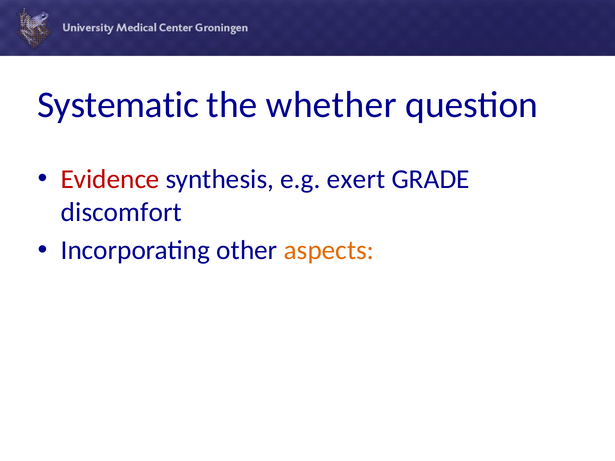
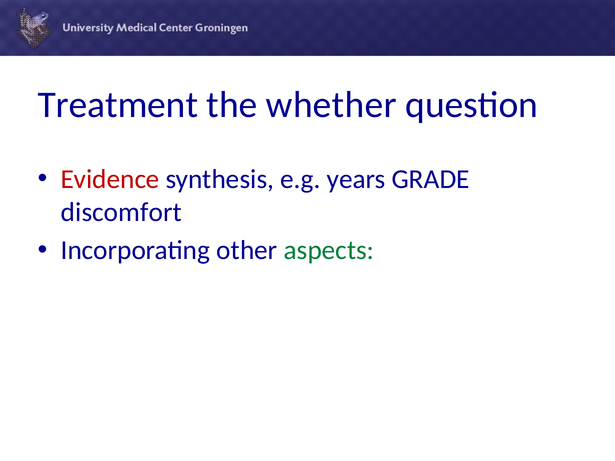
Systematic: Systematic -> Treatment
exert: exert -> years
aspects colour: orange -> green
